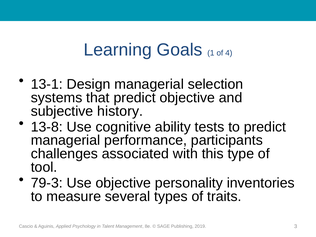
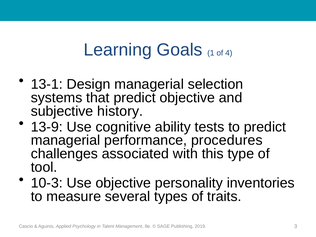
13-8: 13-8 -> 13-9
participants: participants -> procedures
79-3: 79-3 -> 10-3
